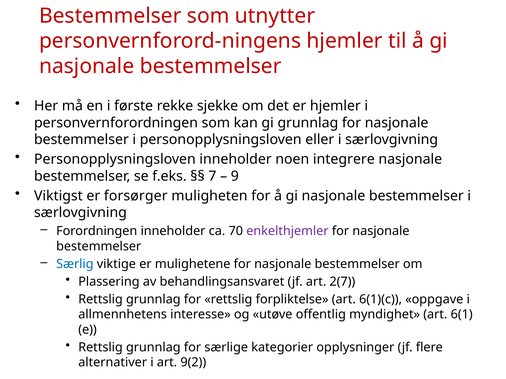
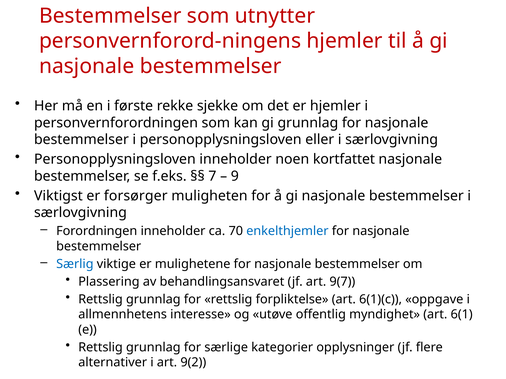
integrere: integrere -> kortfattet
enkelthjemler colour: purple -> blue
2(7: 2(7 -> 9(7
